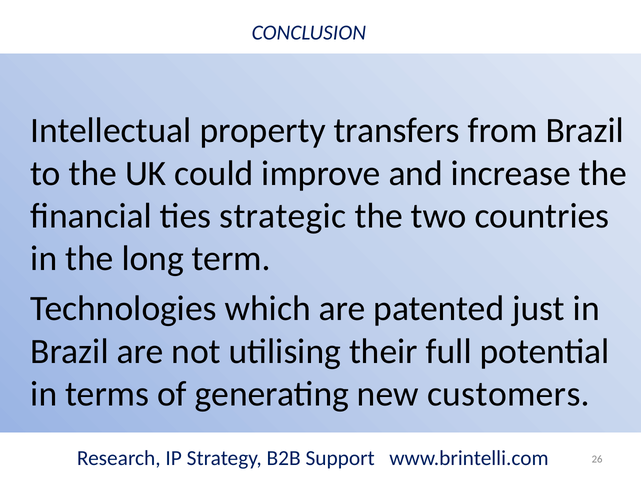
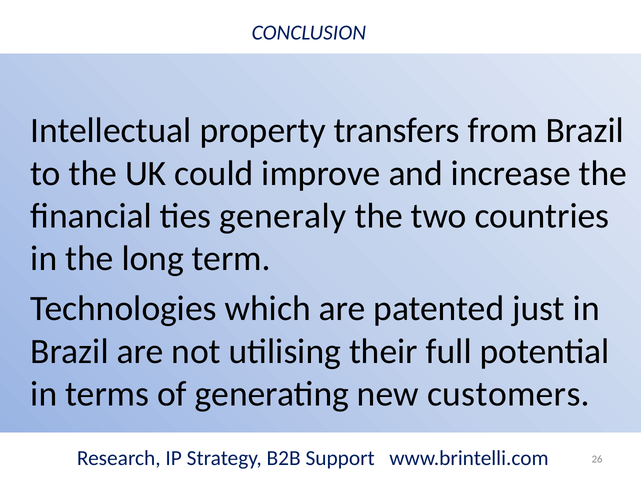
strategic: strategic -> generaly
